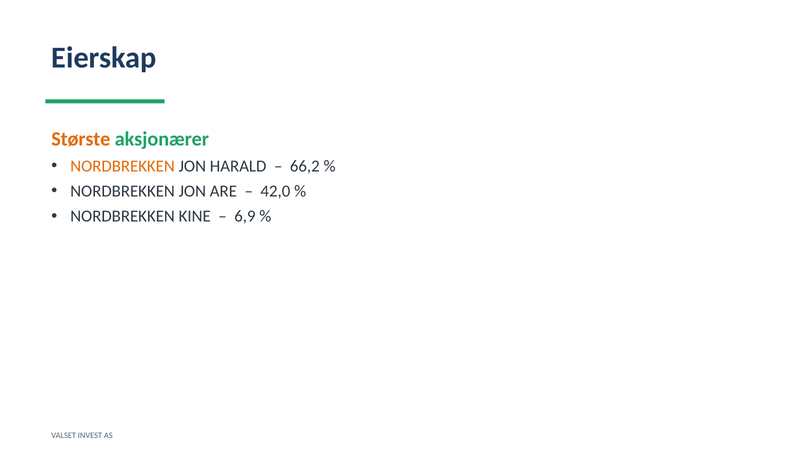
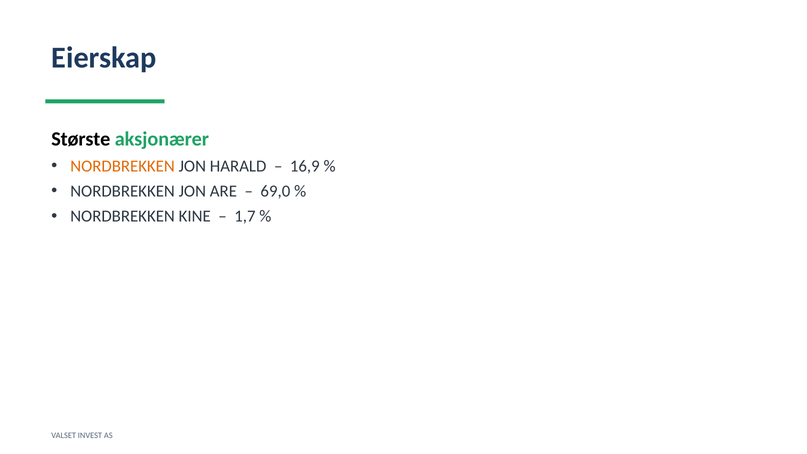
Største colour: orange -> black
66,2: 66,2 -> 16,9
42,0: 42,0 -> 69,0
6,9: 6,9 -> 1,7
